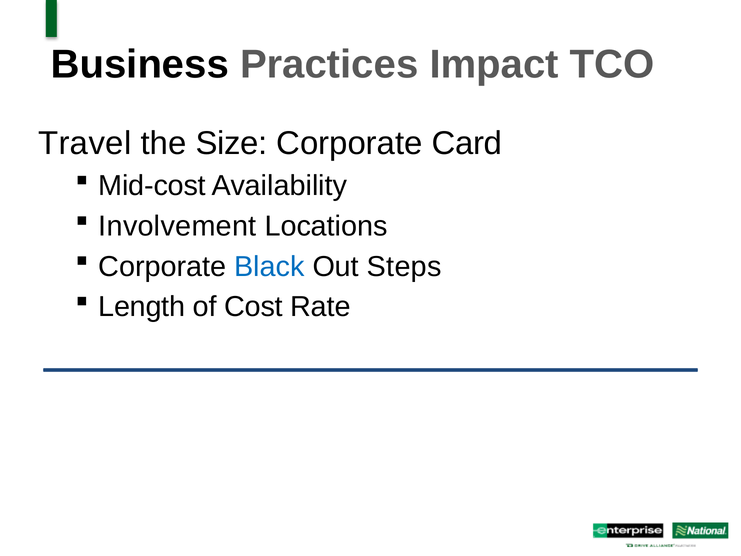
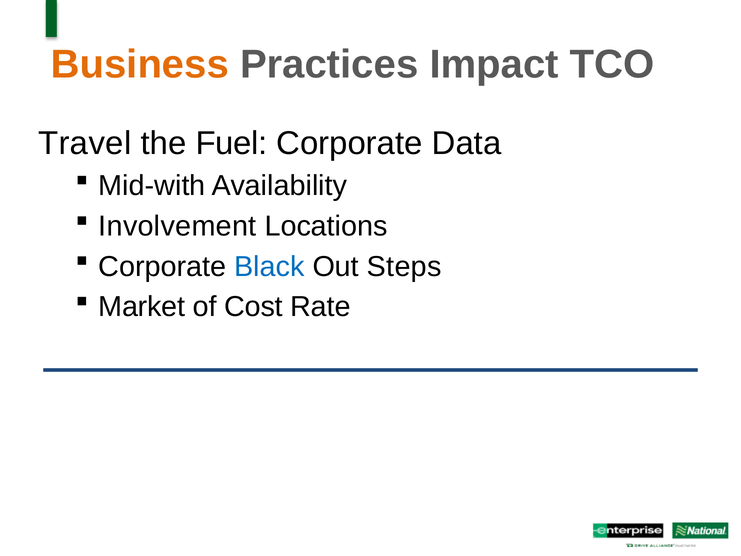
Business colour: black -> orange
Size: Size -> Fuel
Card: Card -> Data
Mid-cost: Mid-cost -> Mid-with
Length: Length -> Market
